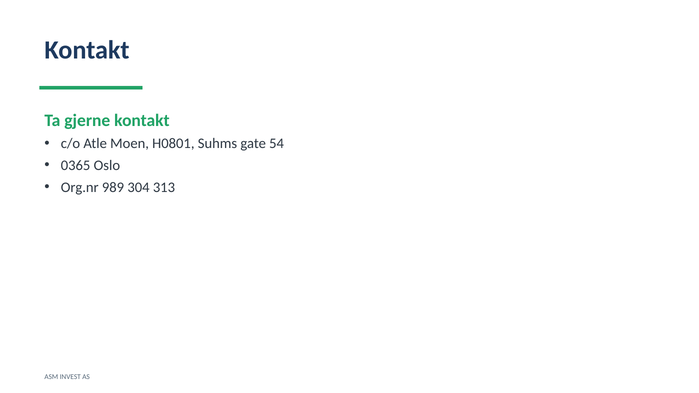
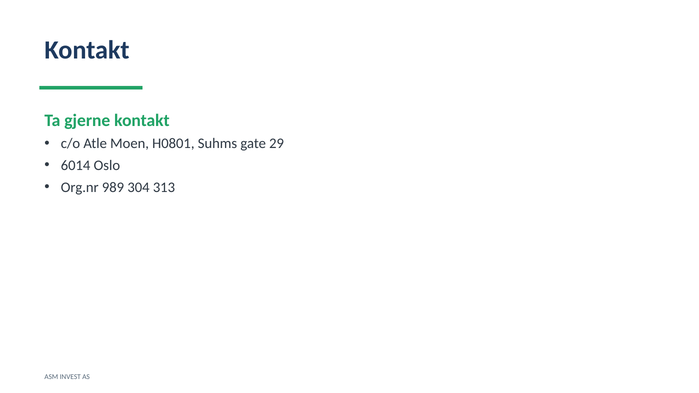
54: 54 -> 29
0365: 0365 -> 6014
